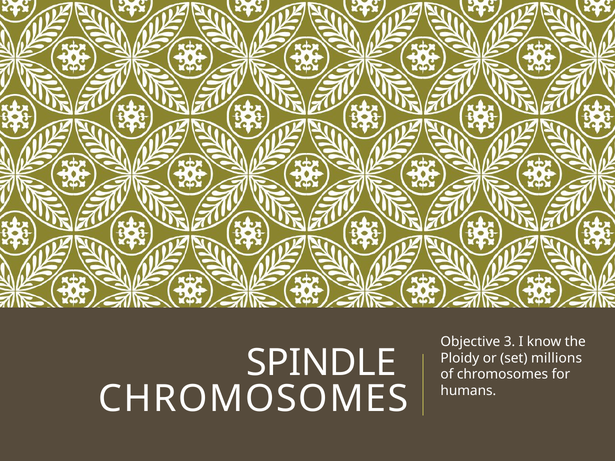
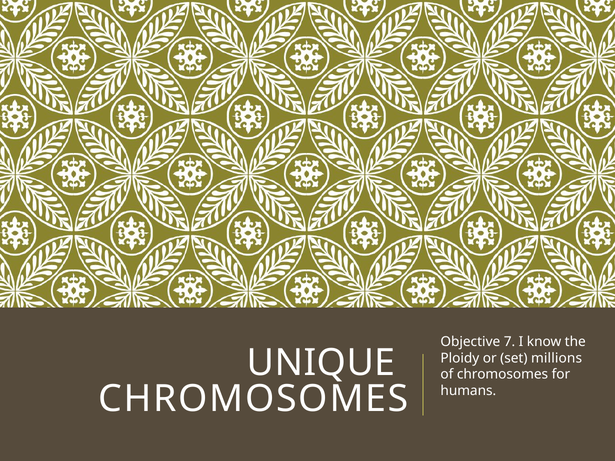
3: 3 -> 7
SPINDLE: SPINDLE -> UNIQUE
